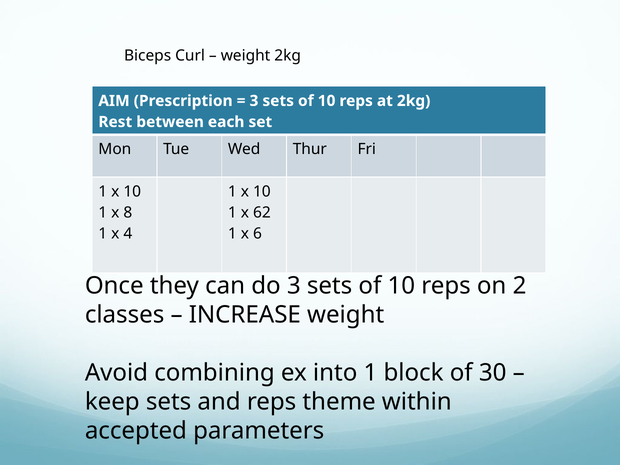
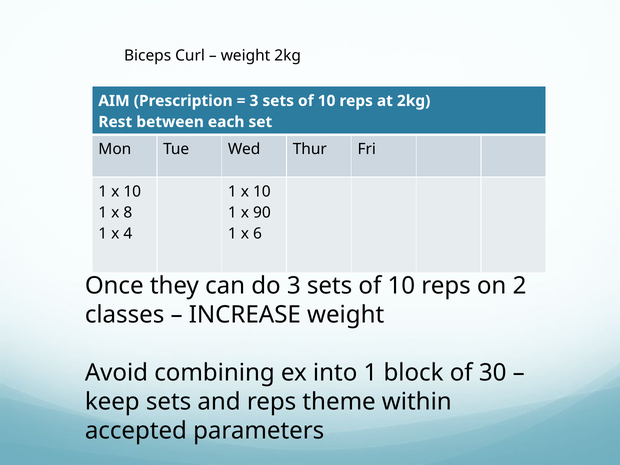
62: 62 -> 90
